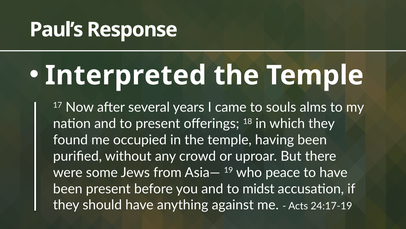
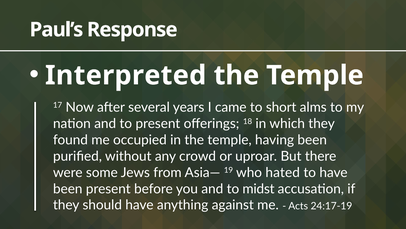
souls: souls -> short
peace: peace -> hated
